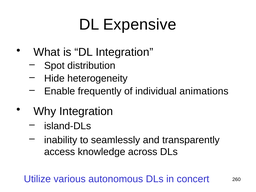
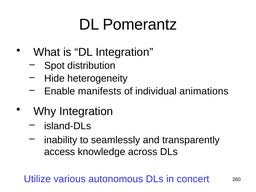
Expensive: Expensive -> Pomerantz
frequently: frequently -> manifests
